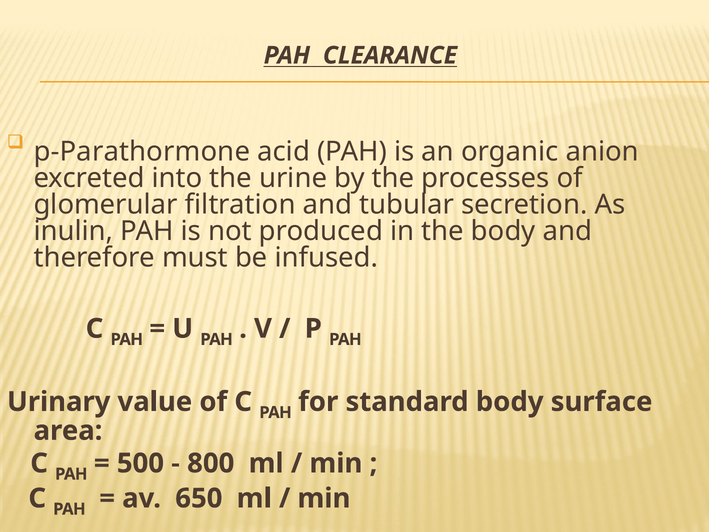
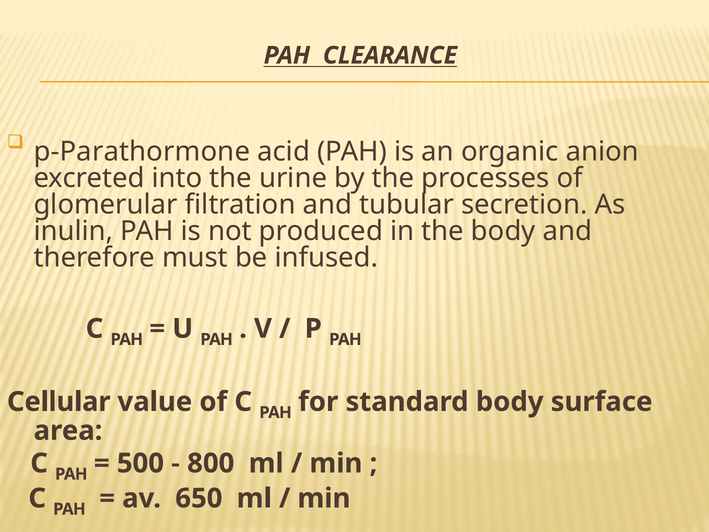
Urinary: Urinary -> Cellular
